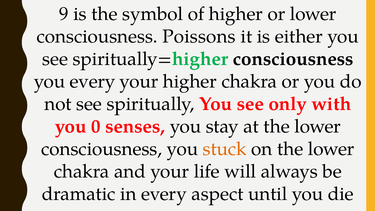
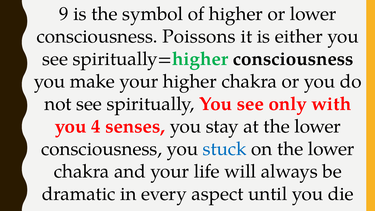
you every: every -> make
0: 0 -> 4
stuck colour: orange -> blue
